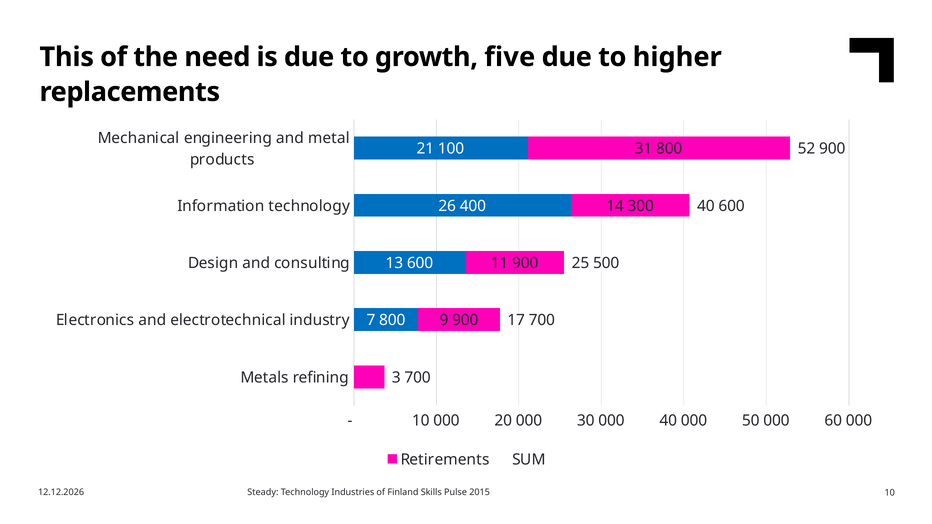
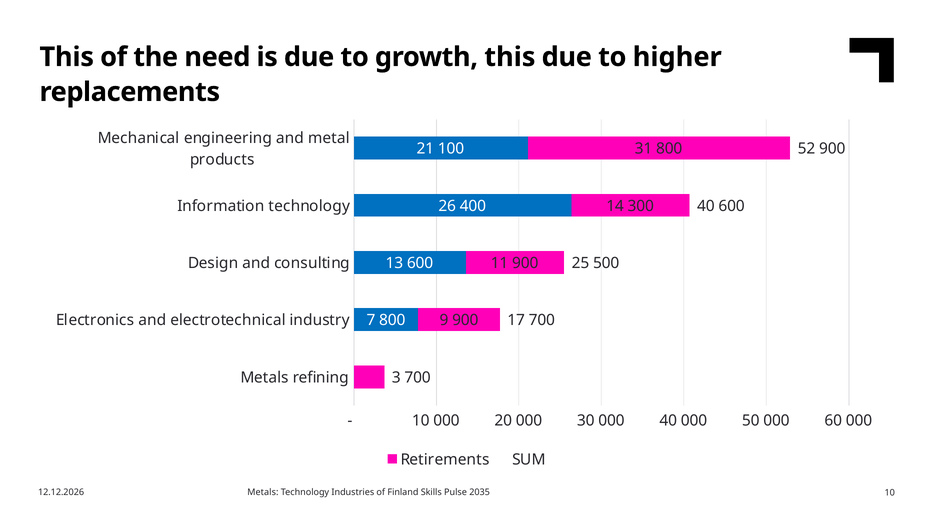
growth five: five -> this
Steady at (263, 493): Steady -> Metals
2015: 2015 -> 2035
